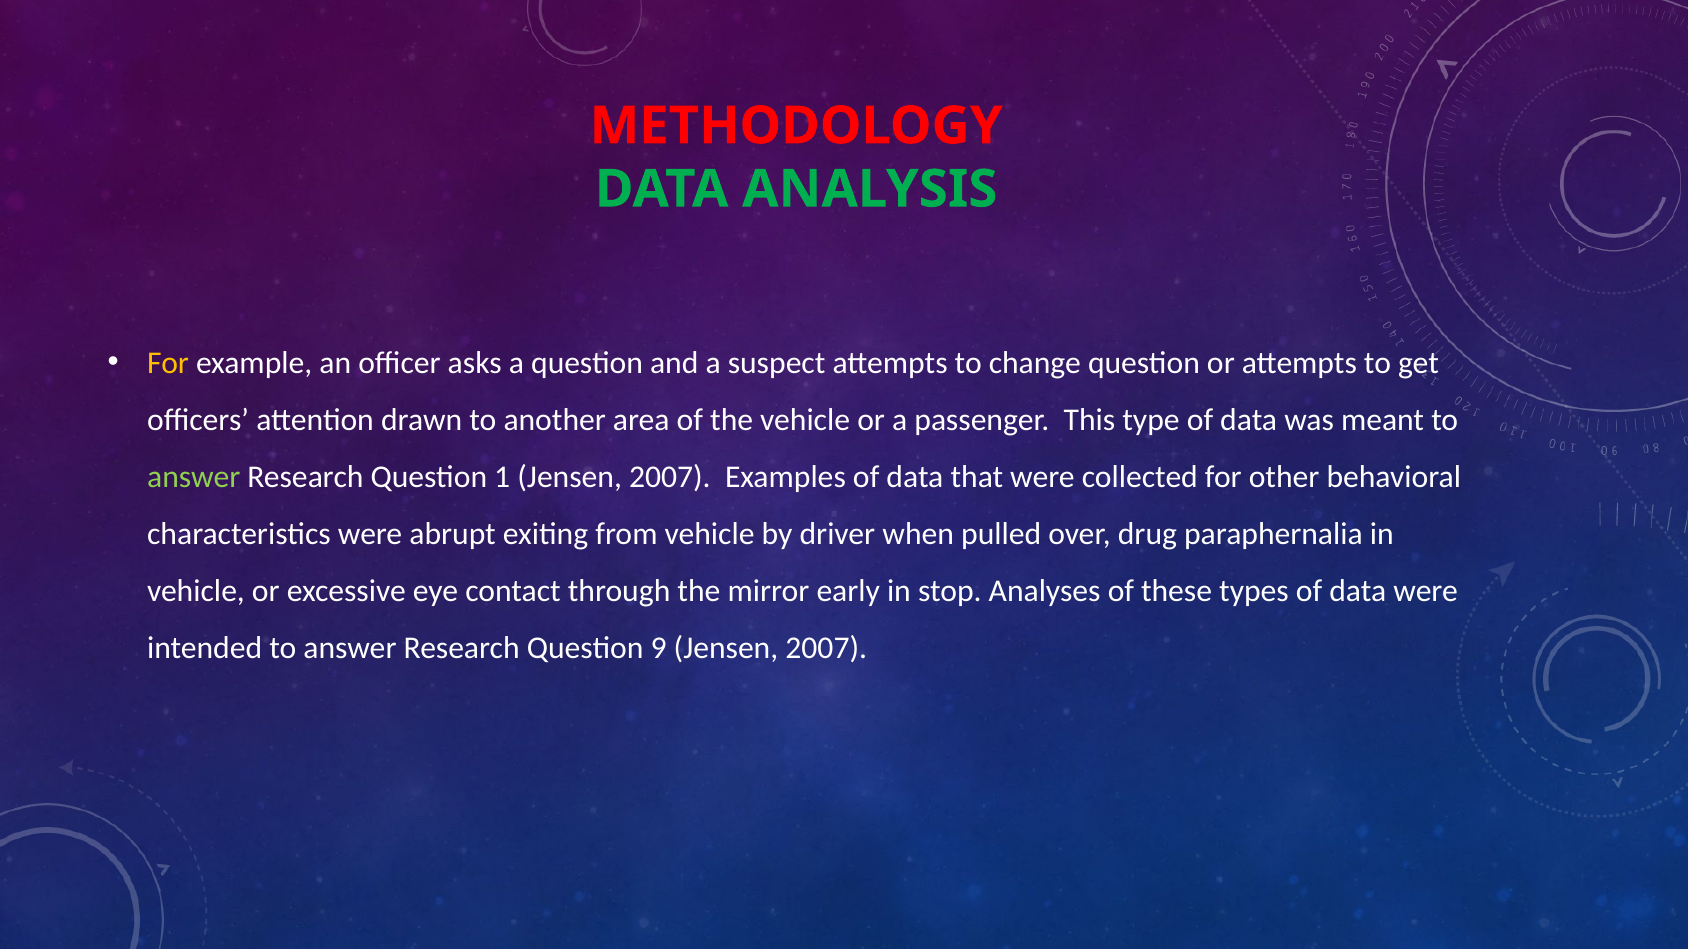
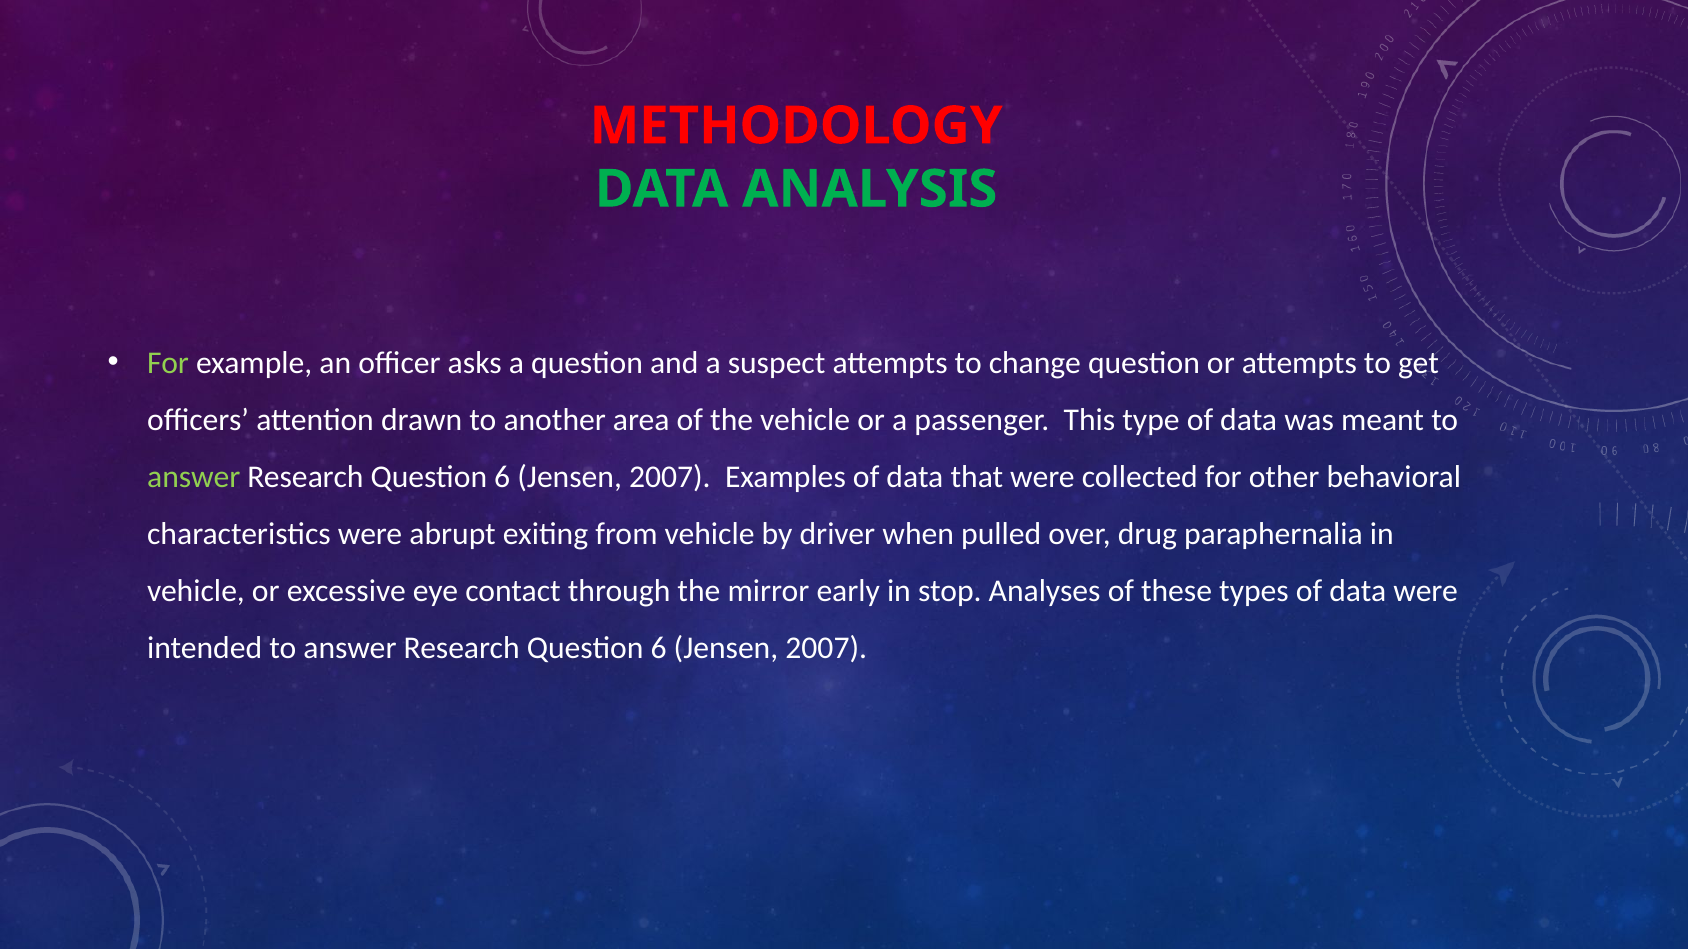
For at (168, 363) colour: yellow -> light green
1 at (502, 477): 1 -> 6
9 at (659, 648): 9 -> 6
